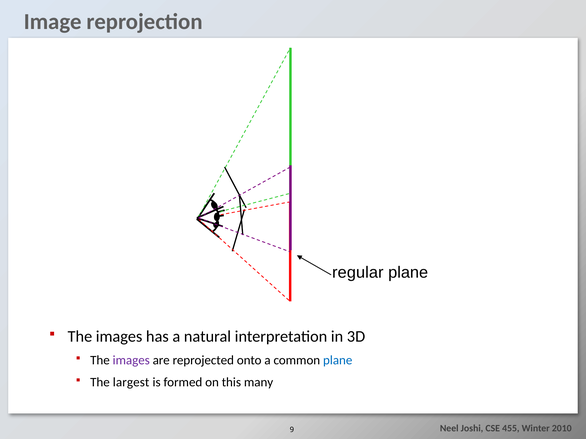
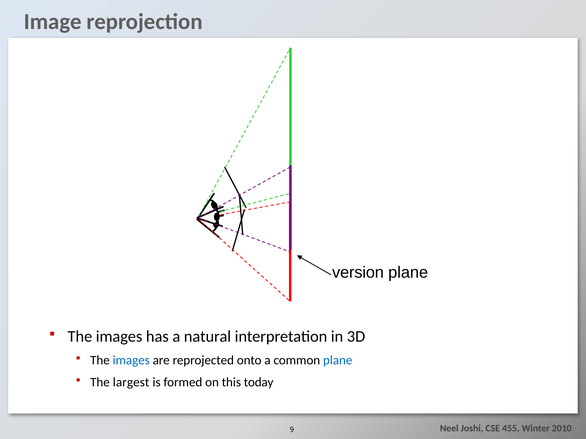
regular: regular -> version
images at (131, 361) colour: purple -> blue
many: many -> today
